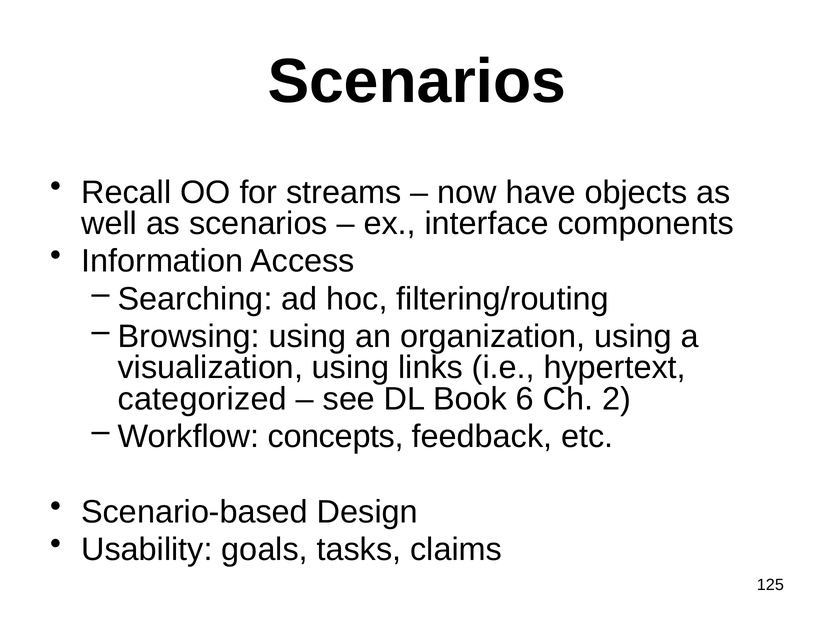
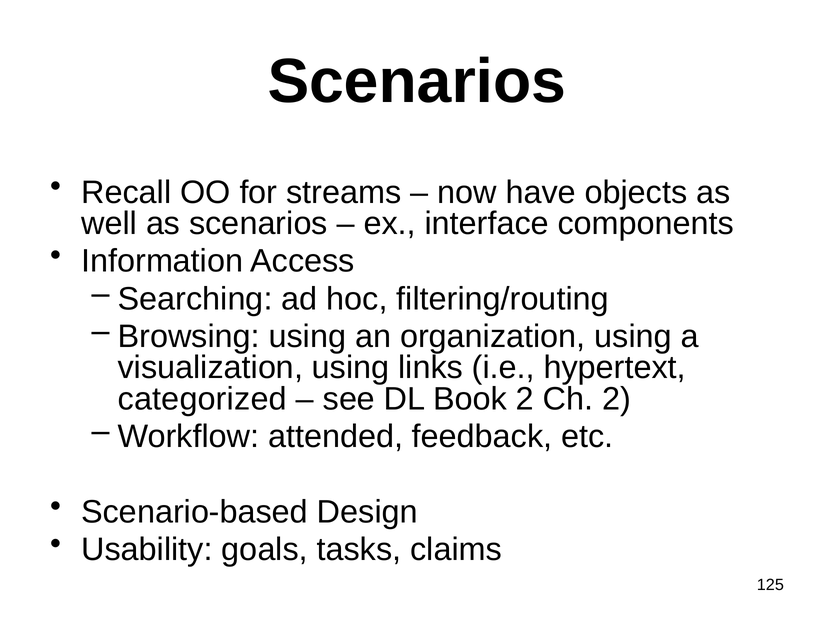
Book 6: 6 -> 2
concepts: concepts -> attended
